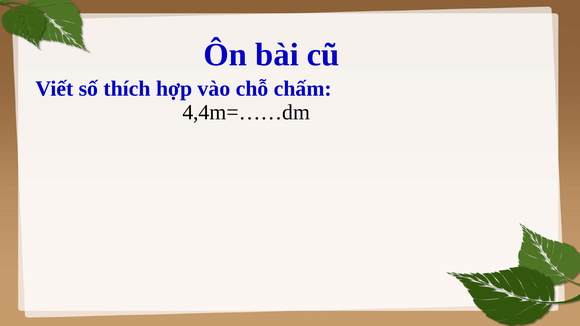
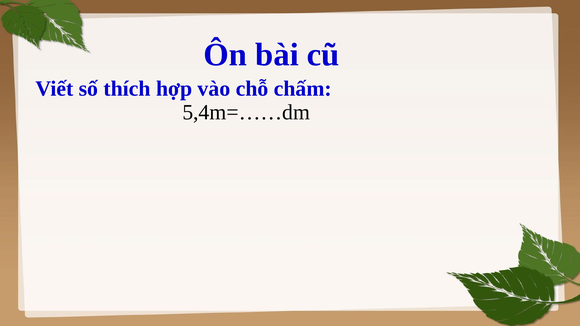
4,4m=……dm: 4,4m=……dm -> 5,4m=……dm
